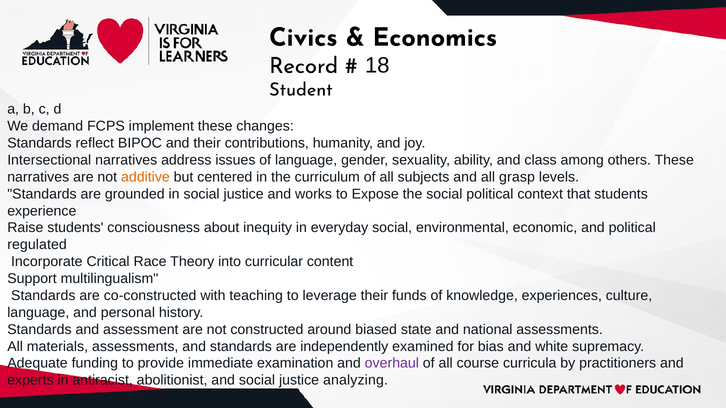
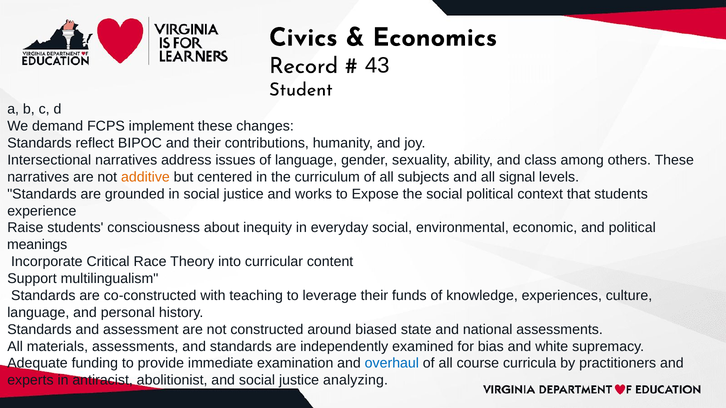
18: 18 -> 43
grasp: grasp -> signal
regulated: regulated -> meanings
overhaul colour: purple -> blue
